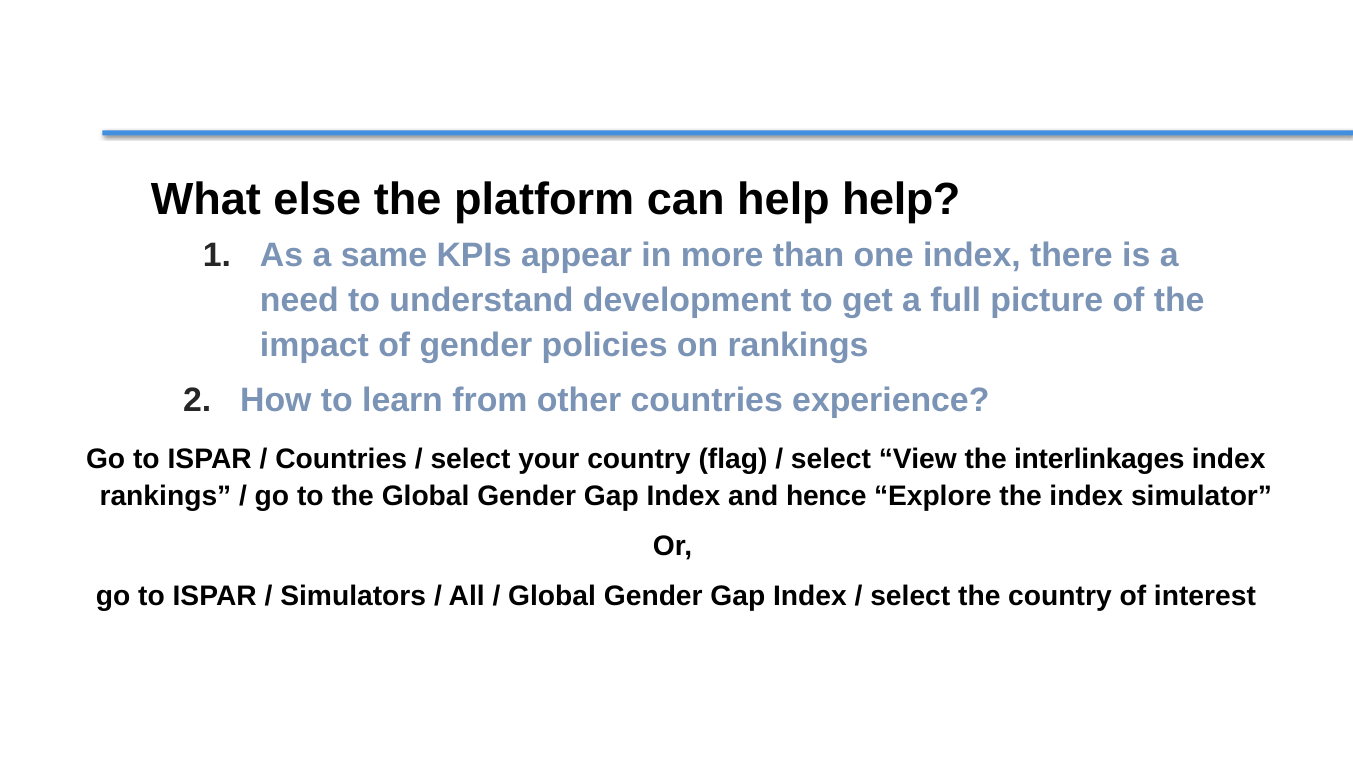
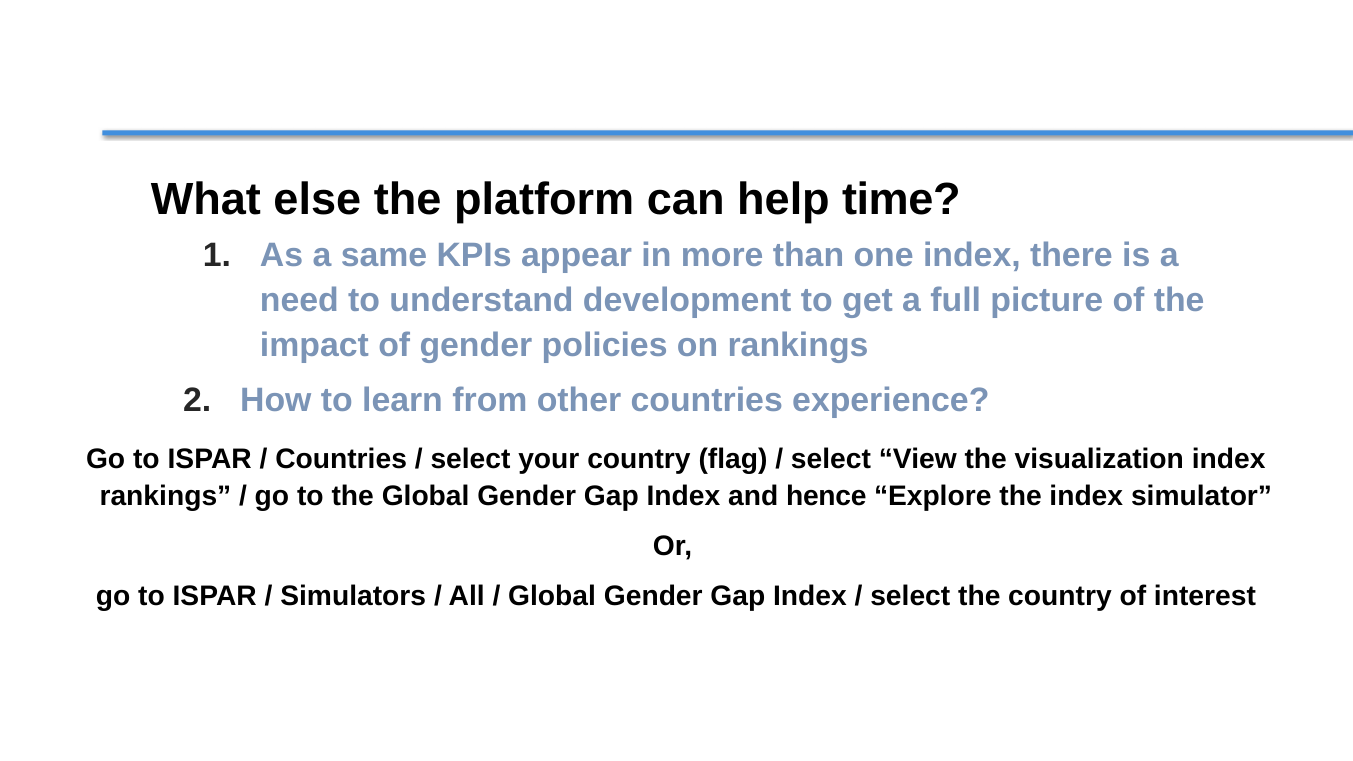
help help: help -> time
interlinkages: interlinkages -> visualization
